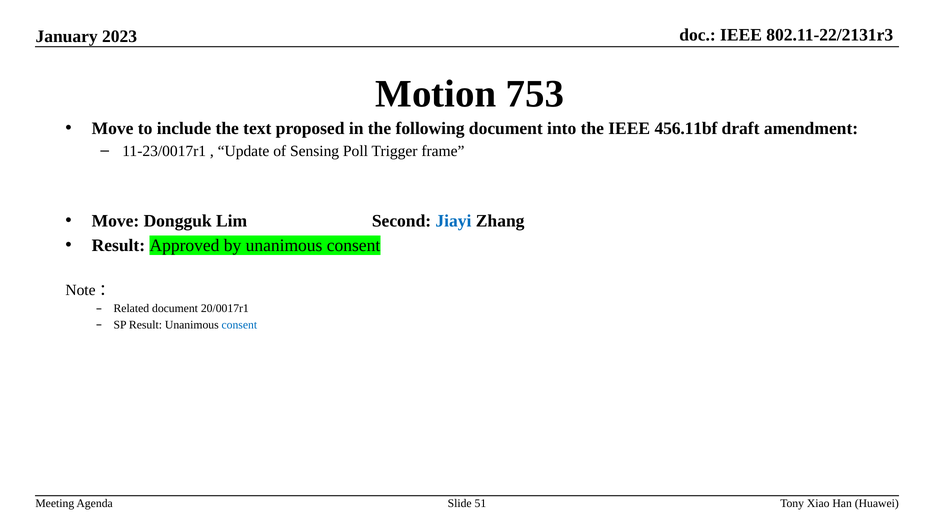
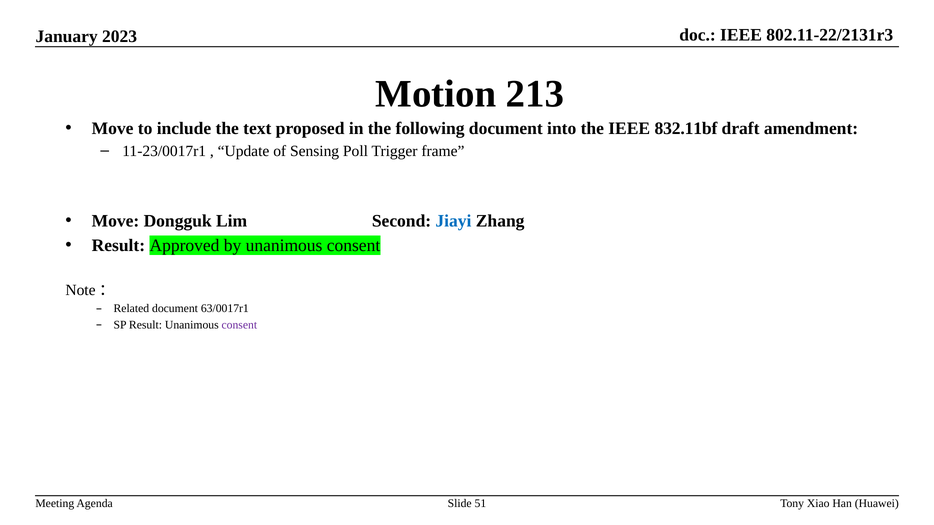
753: 753 -> 213
456.11bf: 456.11bf -> 832.11bf
20/0017r1: 20/0017r1 -> 63/0017r1
consent at (239, 325) colour: blue -> purple
